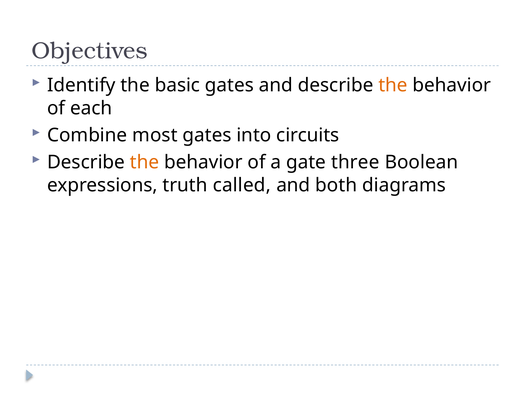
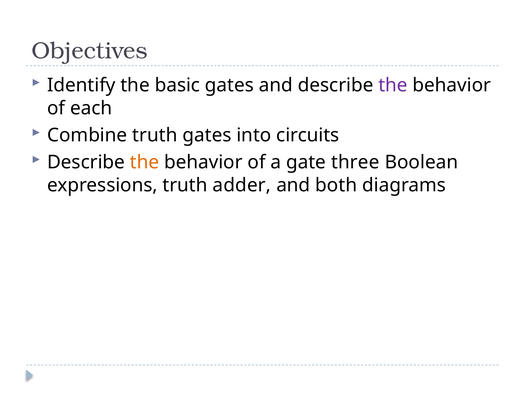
the at (393, 85) colour: orange -> purple
Combine most: most -> truth
called: called -> adder
